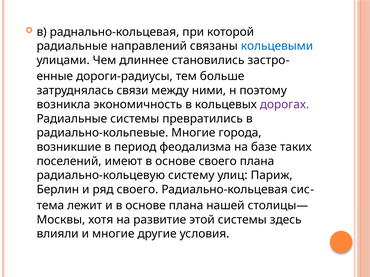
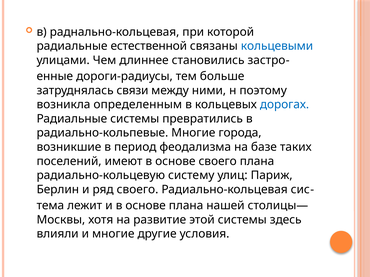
направлений: направлений -> естественной
экономичность: экономичность -> определенным
дорогах colour: purple -> blue
